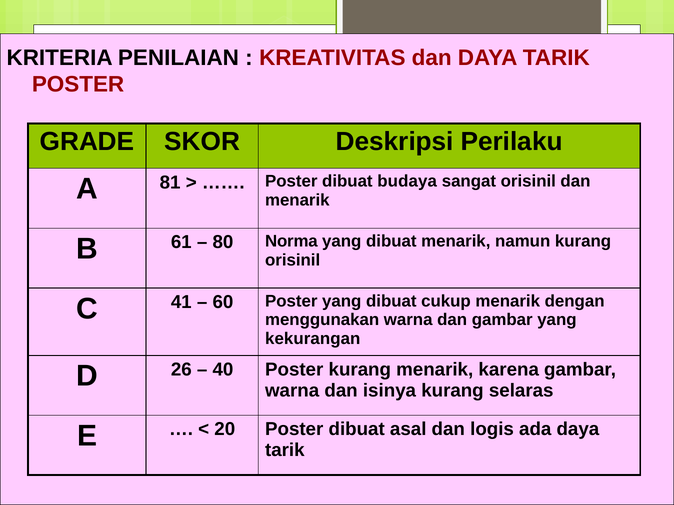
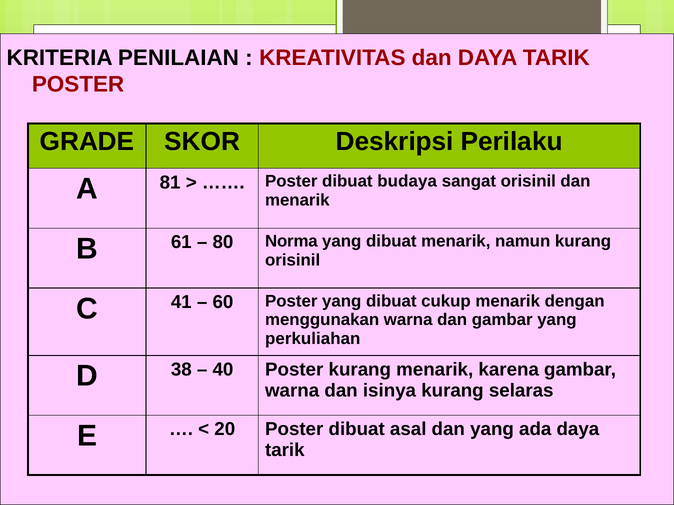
kekurangan: kekurangan -> perkuliahan
26: 26 -> 38
dan logis: logis -> yang
